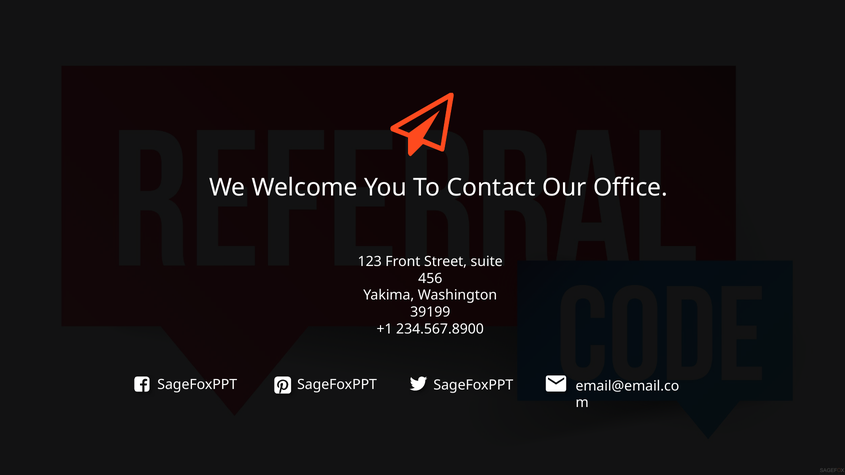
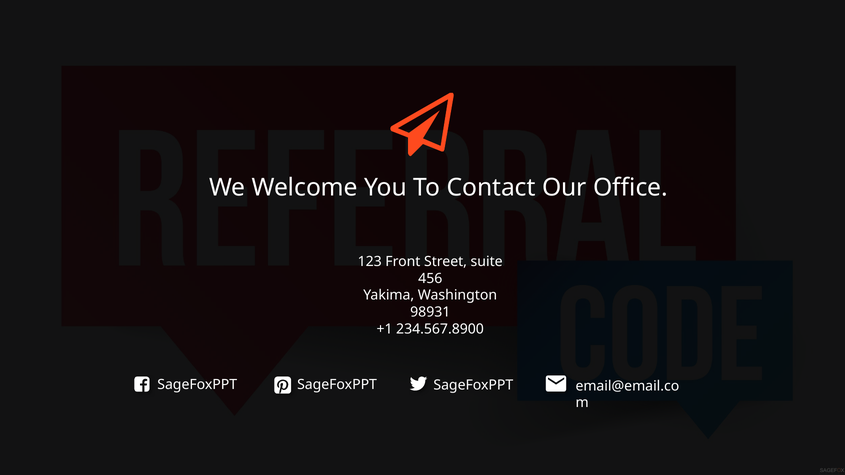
39199: 39199 -> 98931
